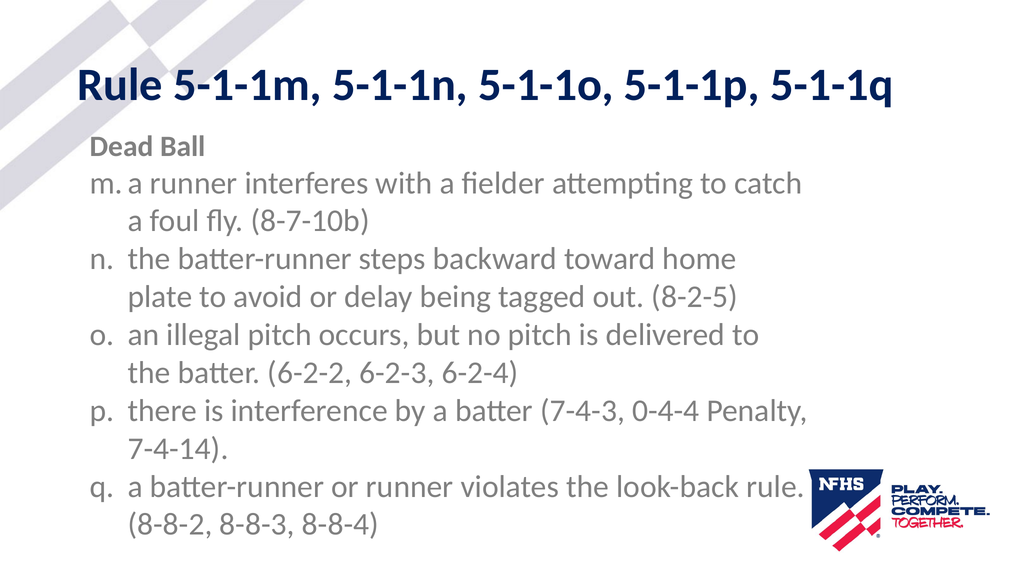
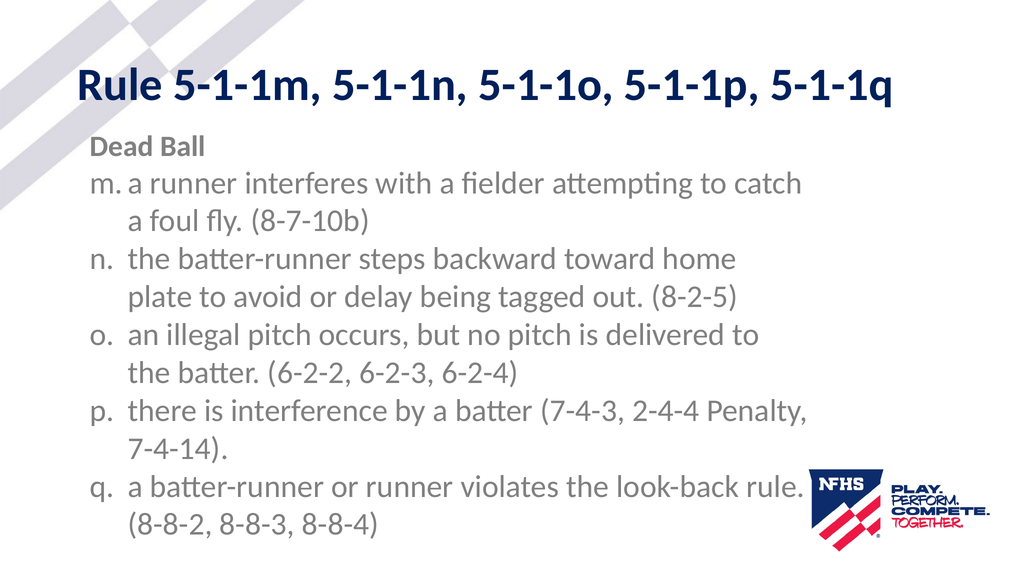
0-4-4: 0-4-4 -> 2-4-4
